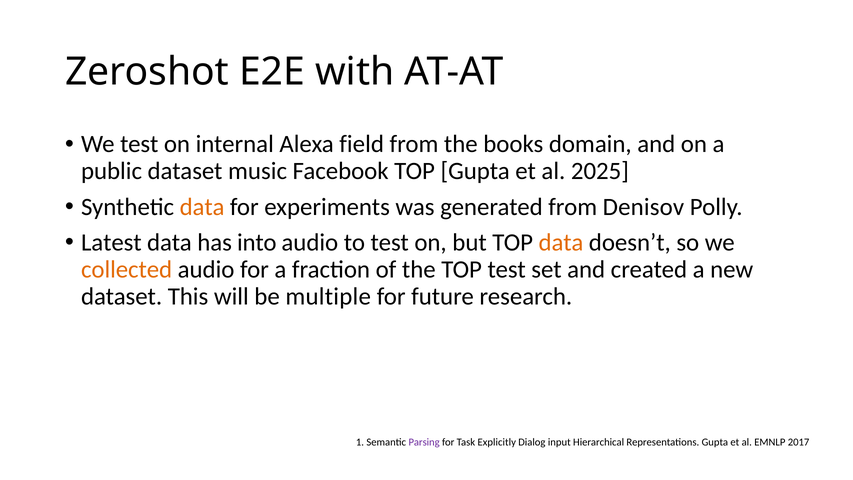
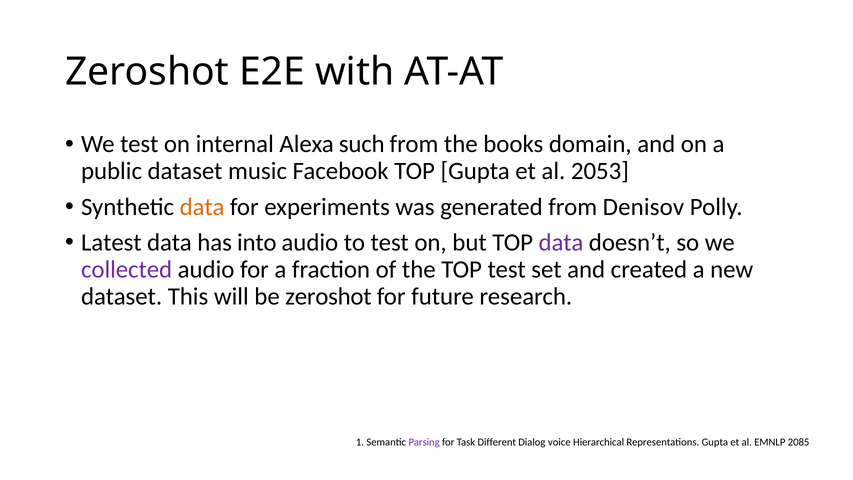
field: field -> such
2025: 2025 -> 2053
data at (561, 243) colour: orange -> purple
collected colour: orange -> purple
be multiple: multiple -> zeroshot
Explicitly: Explicitly -> Different
input: input -> voice
2017: 2017 -> 2085
